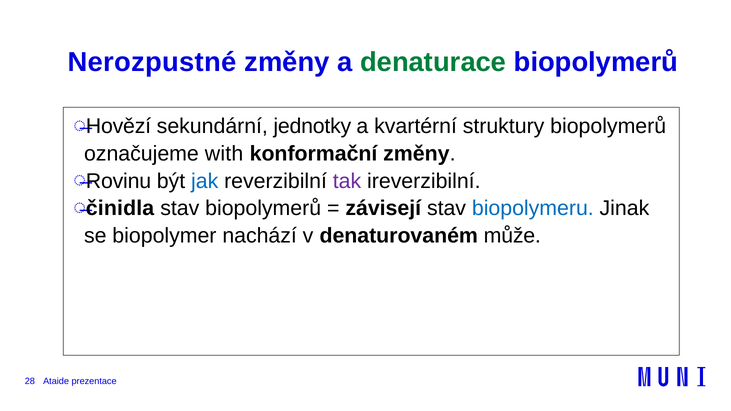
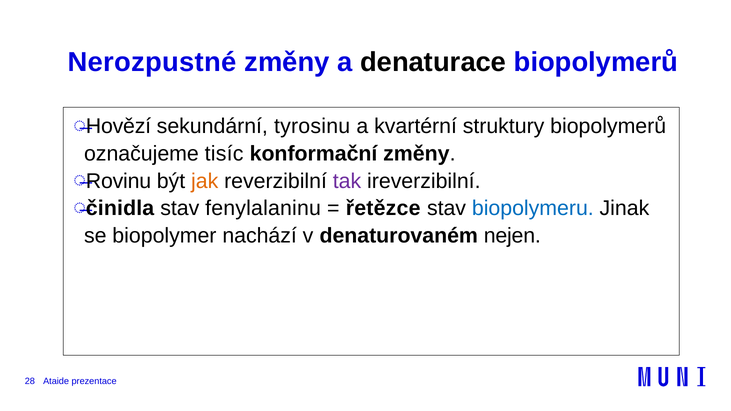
denaturace colour: green -> black
jednotky: jednotky -> tyrosinu
with: with -> tisíc
jak colour: blue -> orange
stav biopolymerů: biopolymerů -> fenylalaninu
závisejí: závisejí -> řetězce
může: může -> nejen
